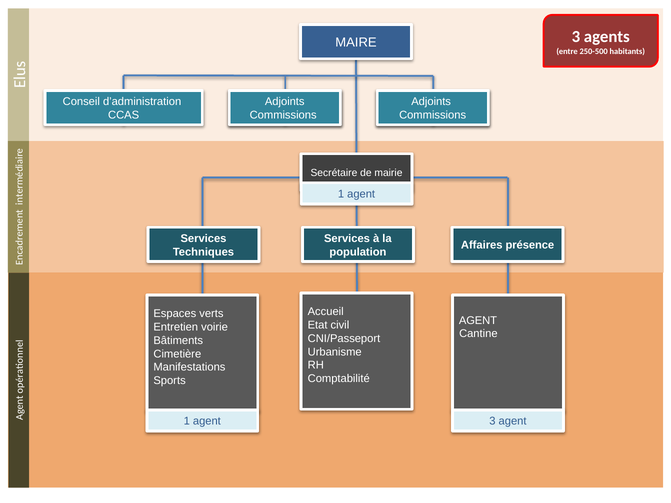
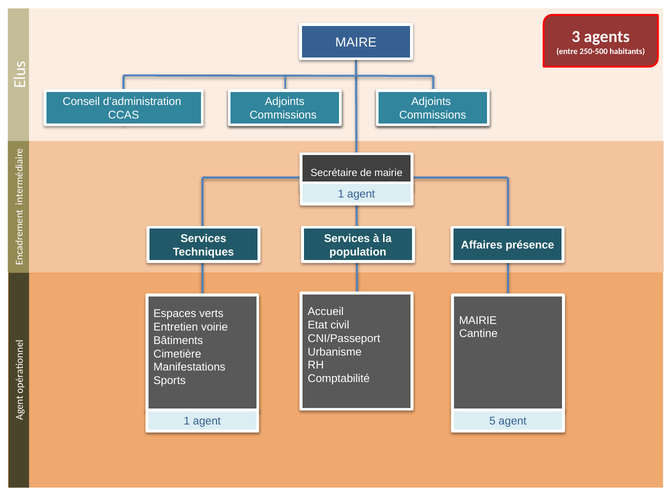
AGENT at (478, 320): AGENT -> MAIRIE
agent 3: 3 -> 5
